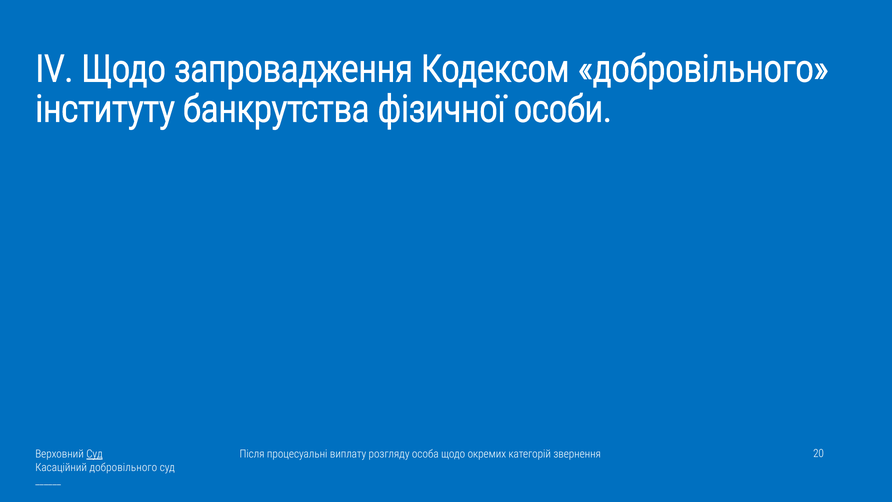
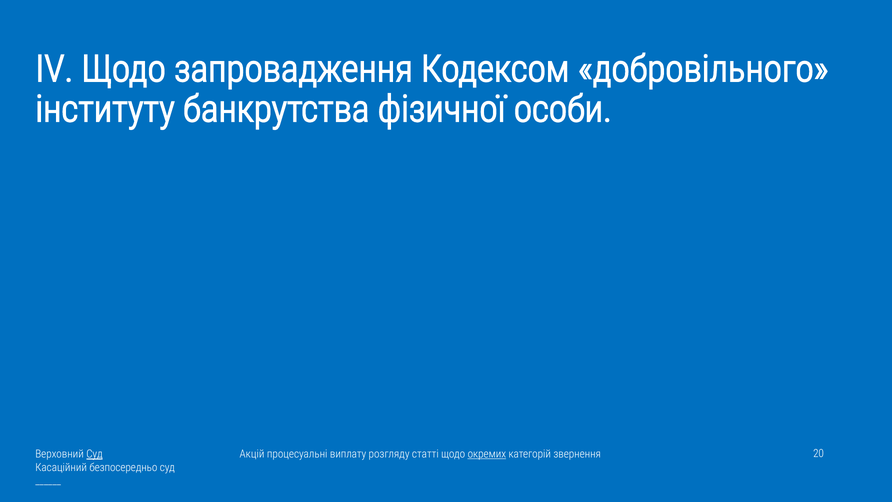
Після: Після -> Акцій
особа: особа -> статті
окремих underline: none -> present
Касаційний добровільного: добровільного -> безпосередньо
